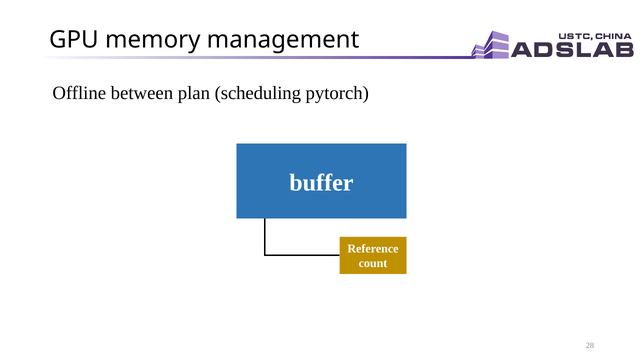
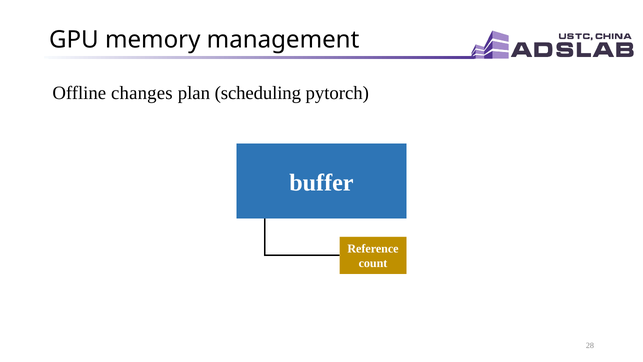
between: between -> changes
